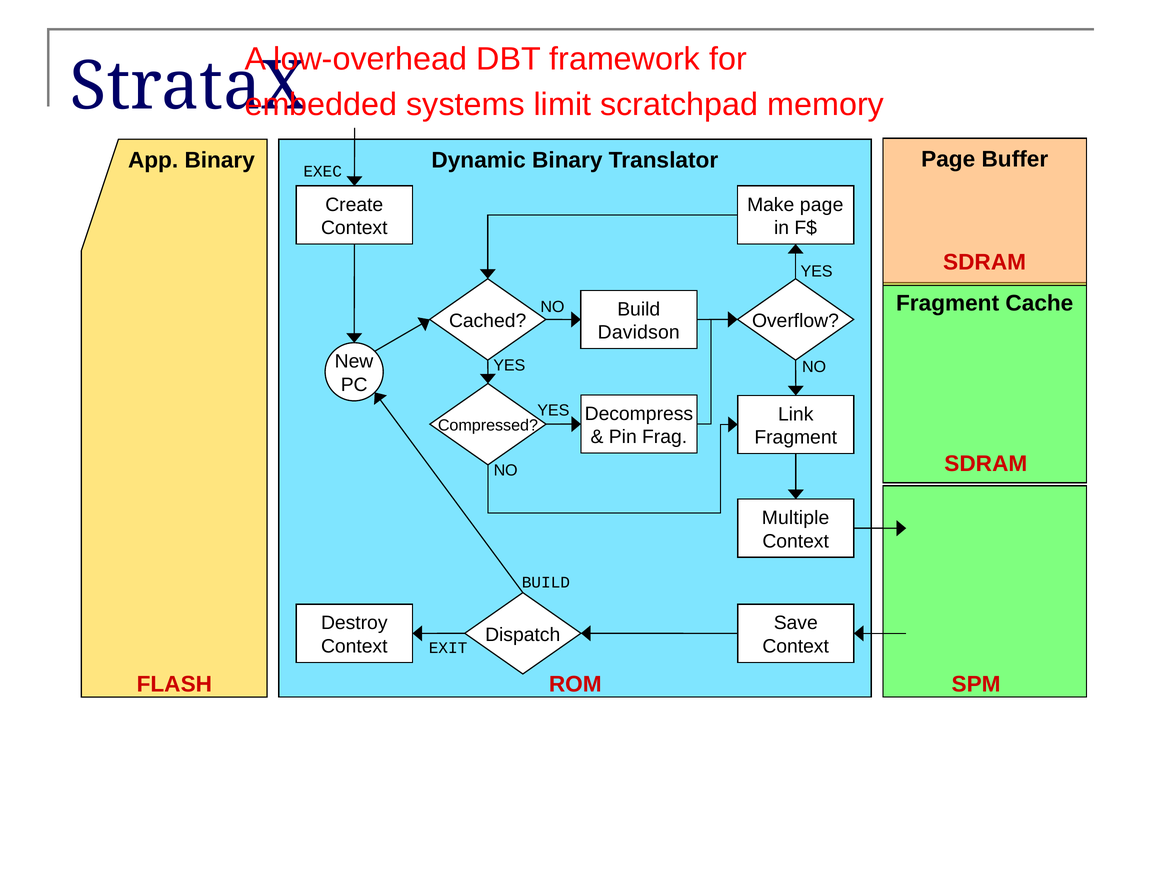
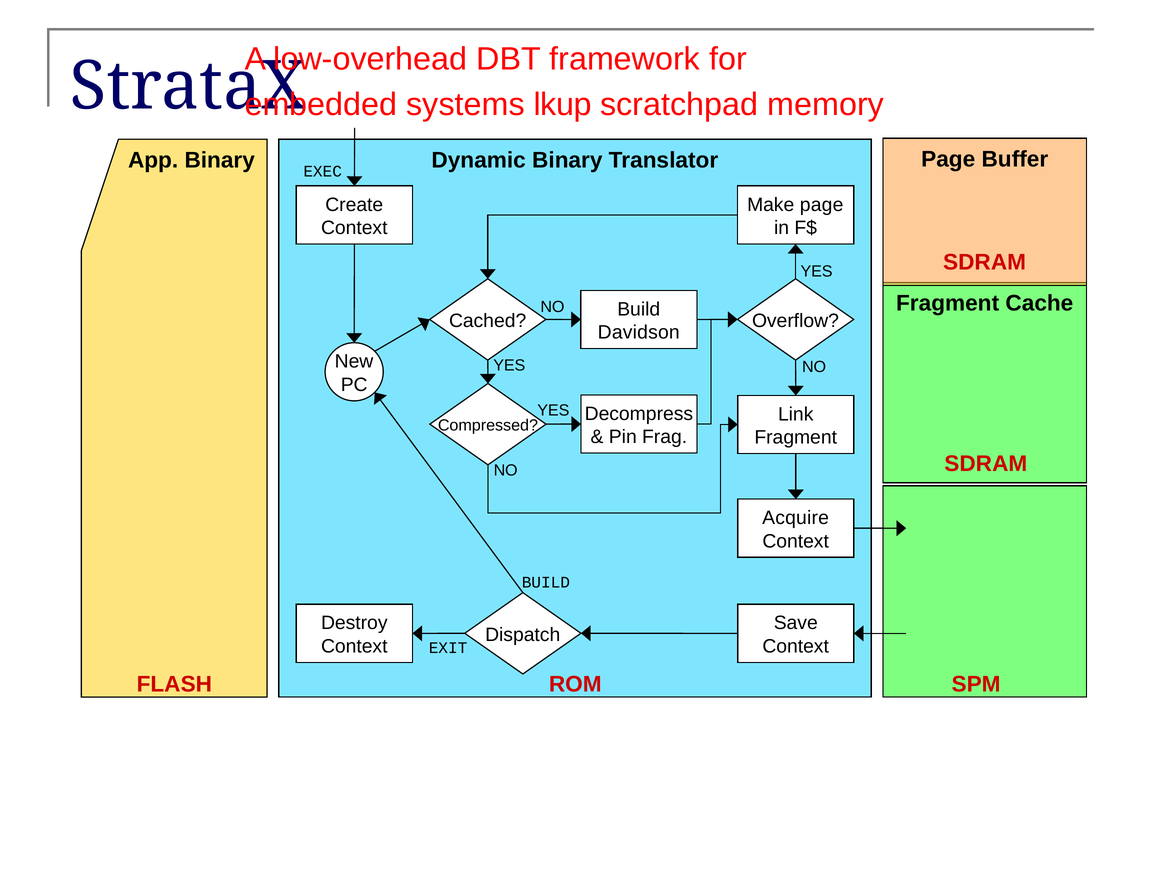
limit: limit -> lkup
Multiple: Multiple -> Acquire
